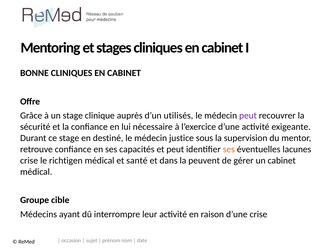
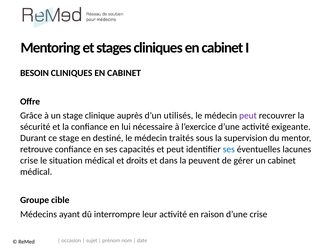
BONNE: BONNE -> BESOIN
justice: justice -> traités
ses at (229, 149) colour: orange -> blue
richtigen: richtigen -> situation
santé: santé -> droits
